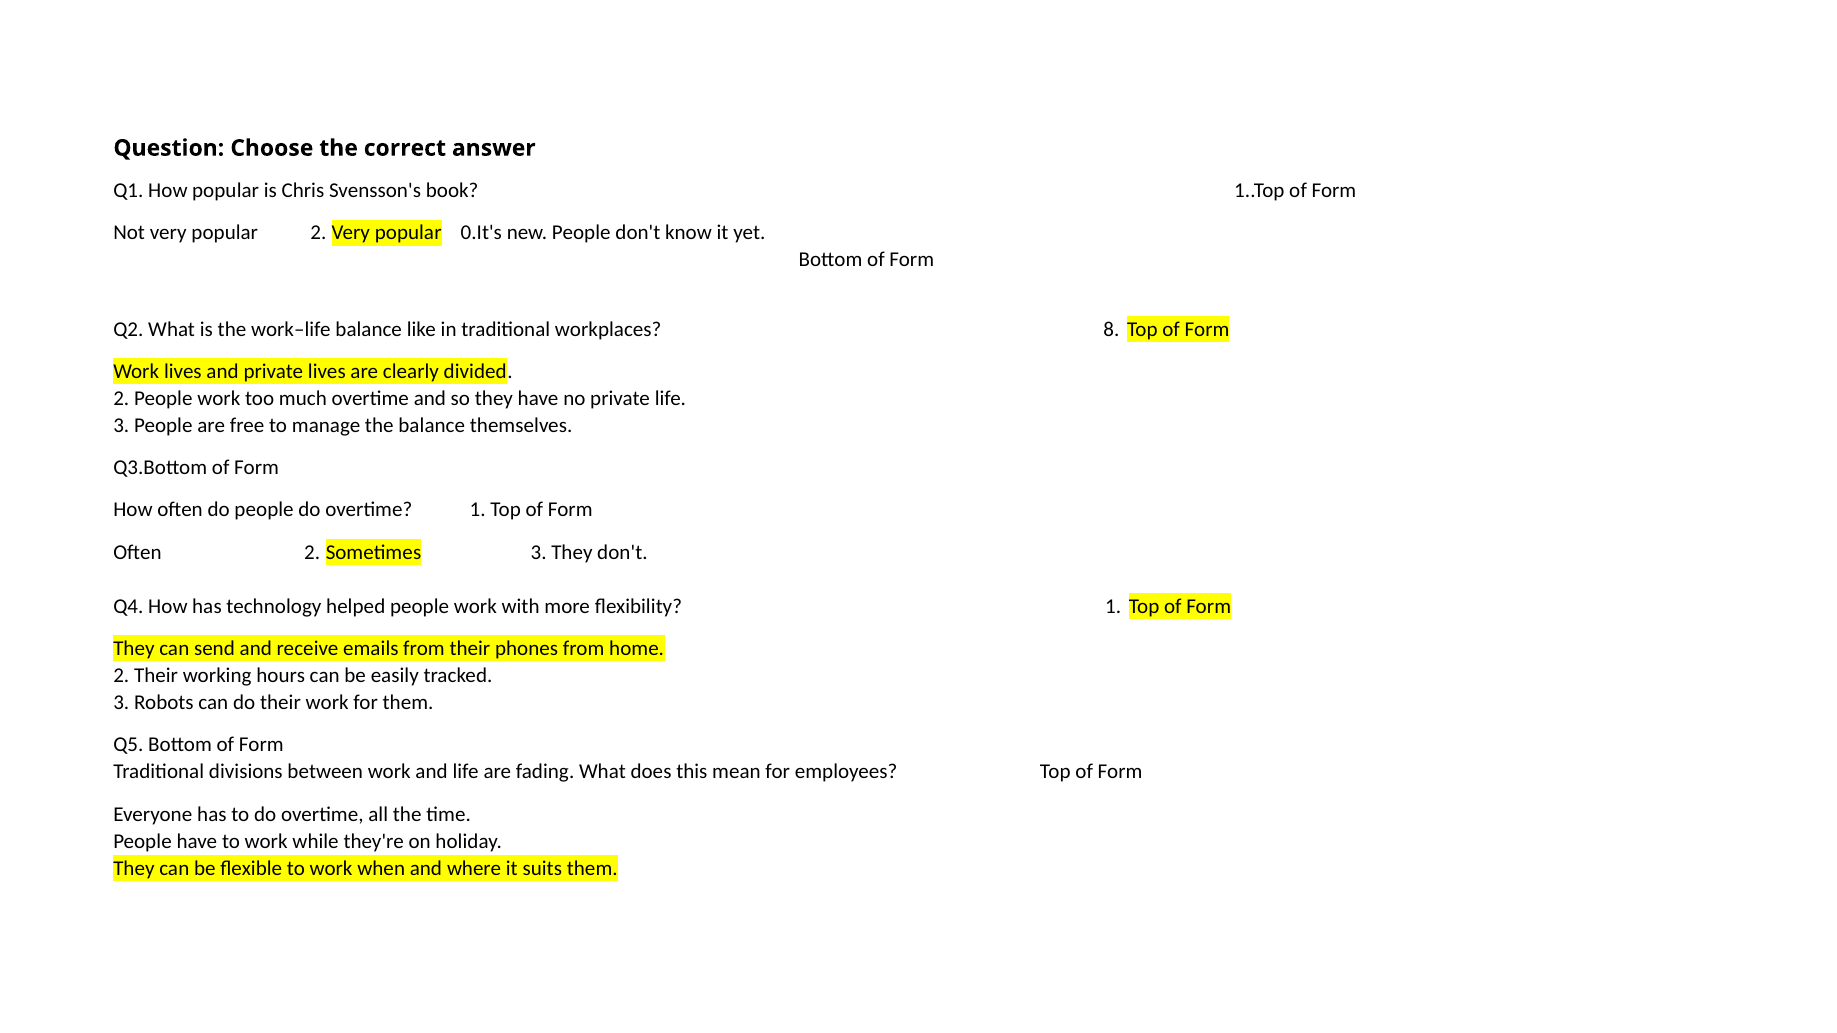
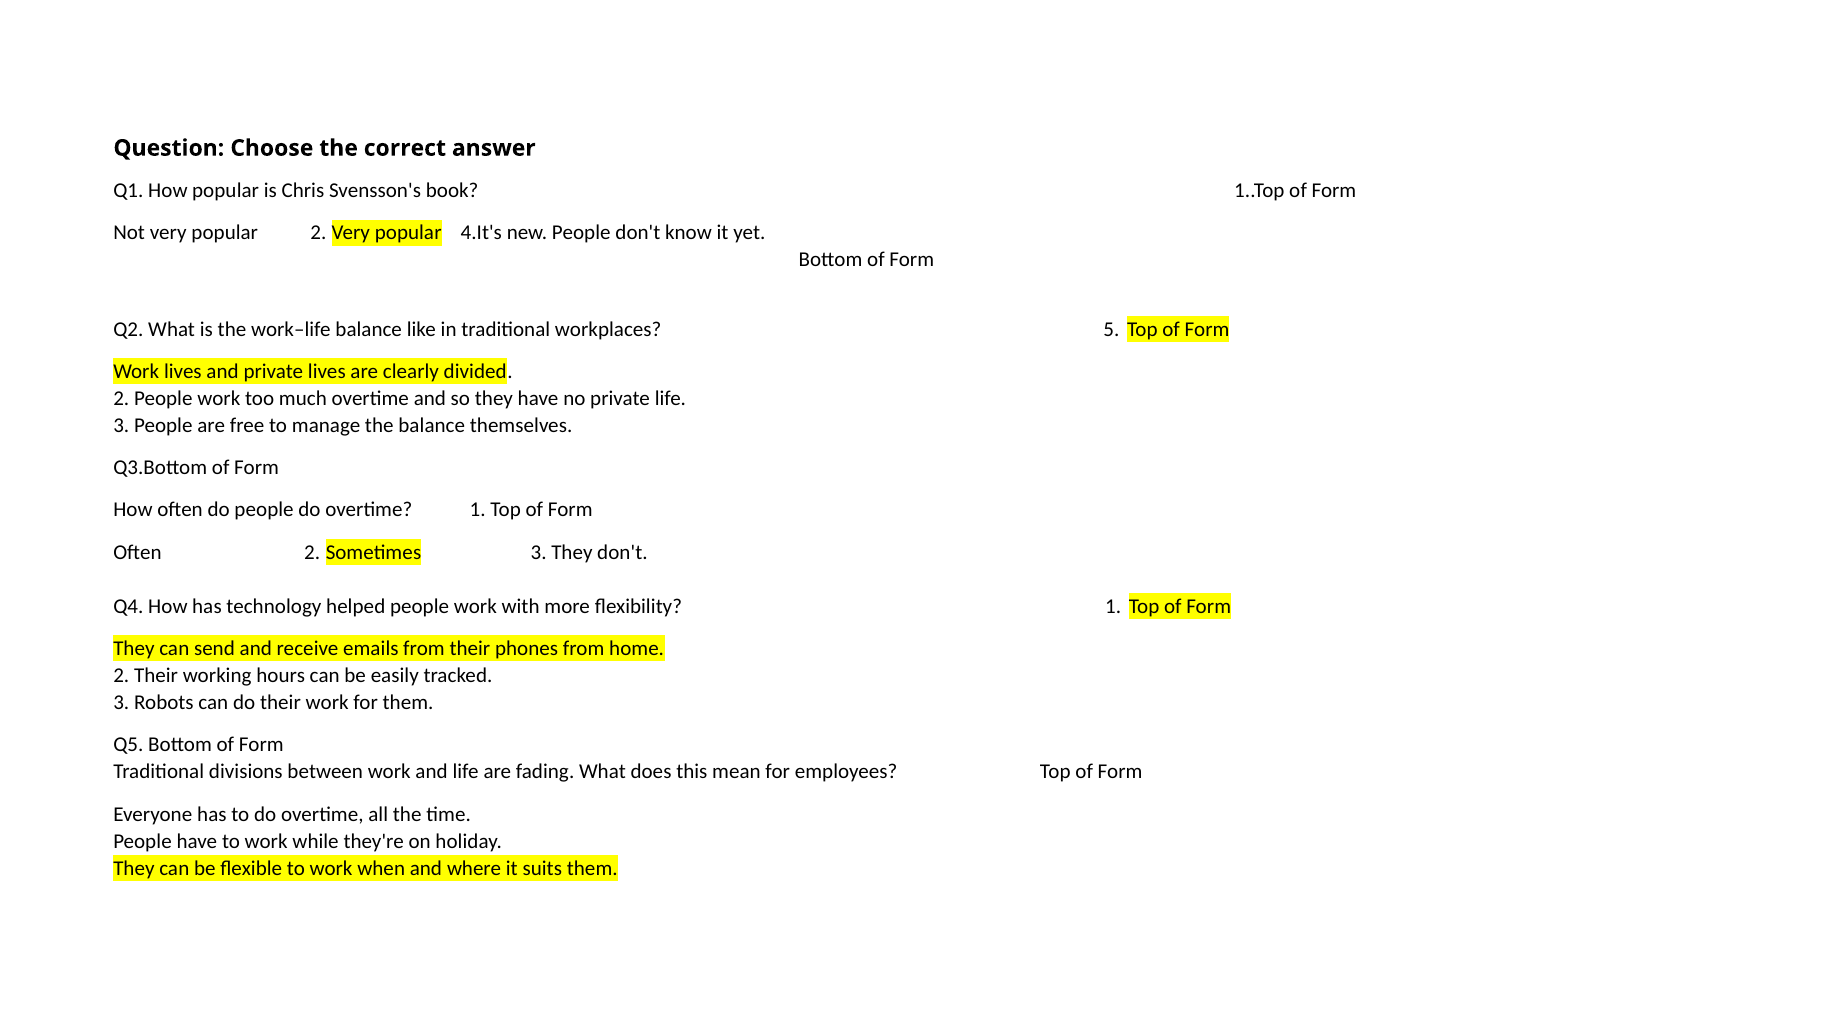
0.It's: 0.It's -> 4.It's
8: 8 -> 5
